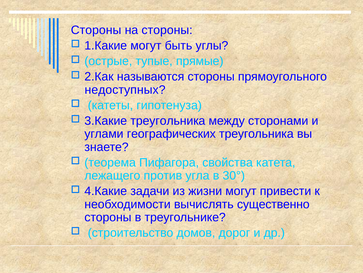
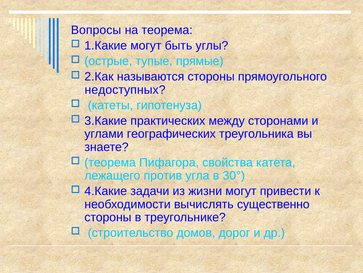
Стороны at (96, 30): Стороны -> Вопросы
на стороны: стороны -> теорема
3.Какие треугольника: треугольника -> практических
